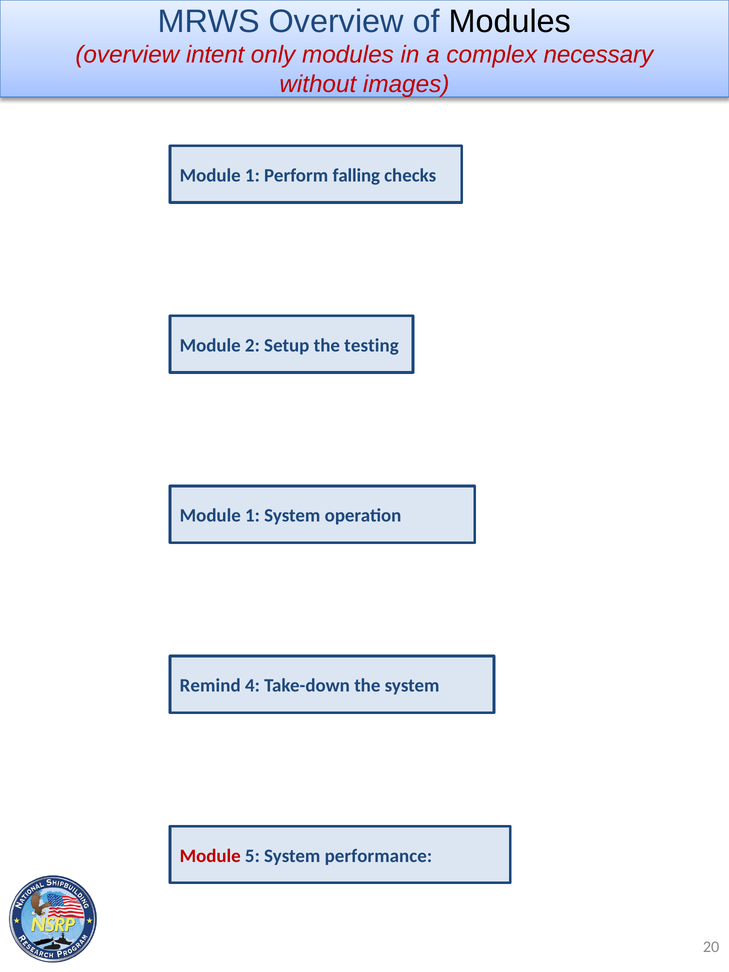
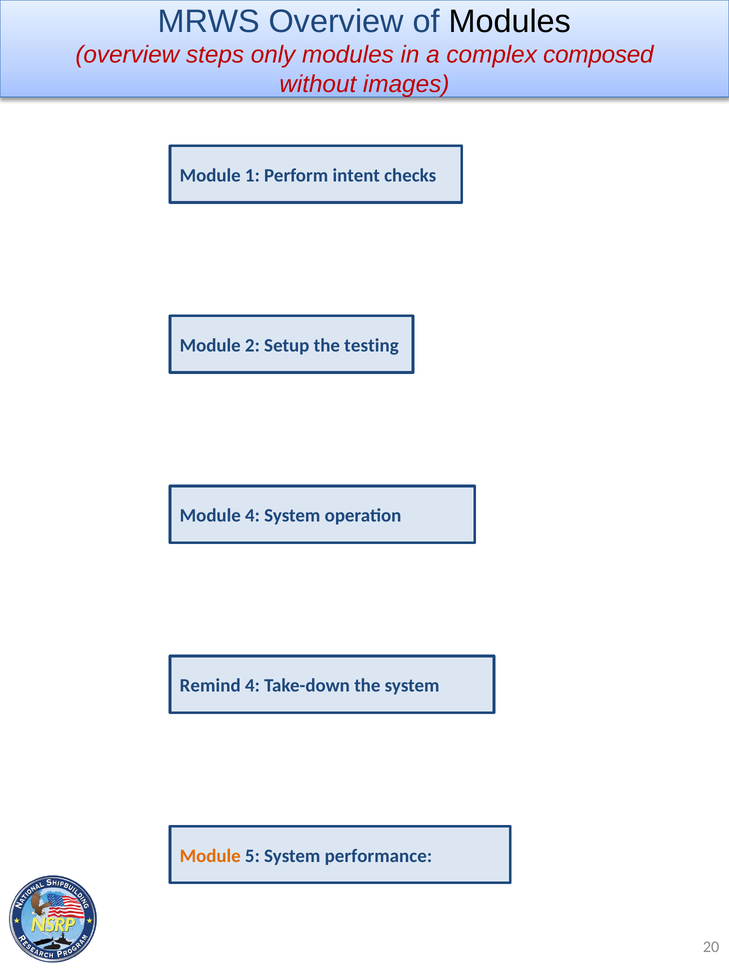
intent: intent -> steps
necessary: necessary -> composed
falling: falling -> intent
1 at (252, 516): 1 -> 4
Module at (210, 856) colour: red -> orange
